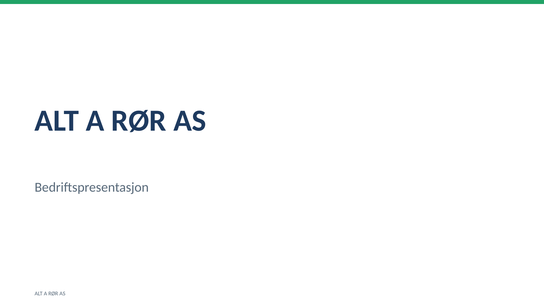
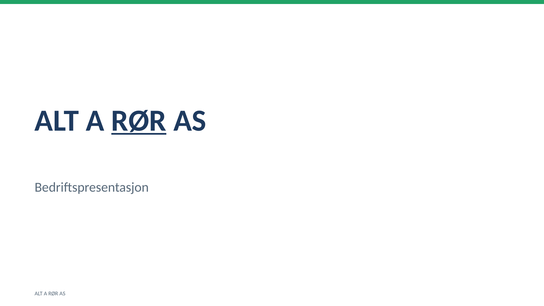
RØR at (139, 121) underline: none -> present
